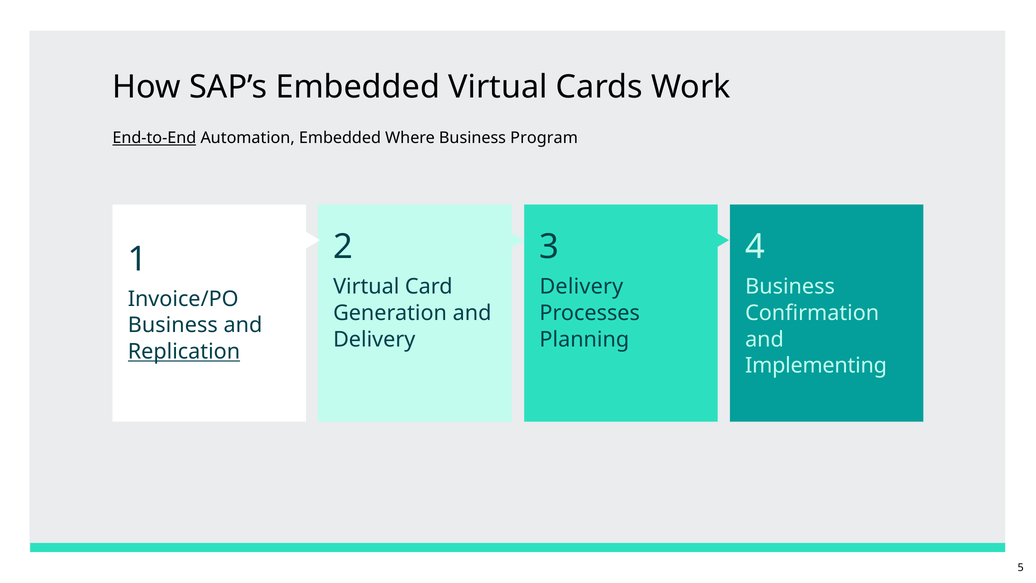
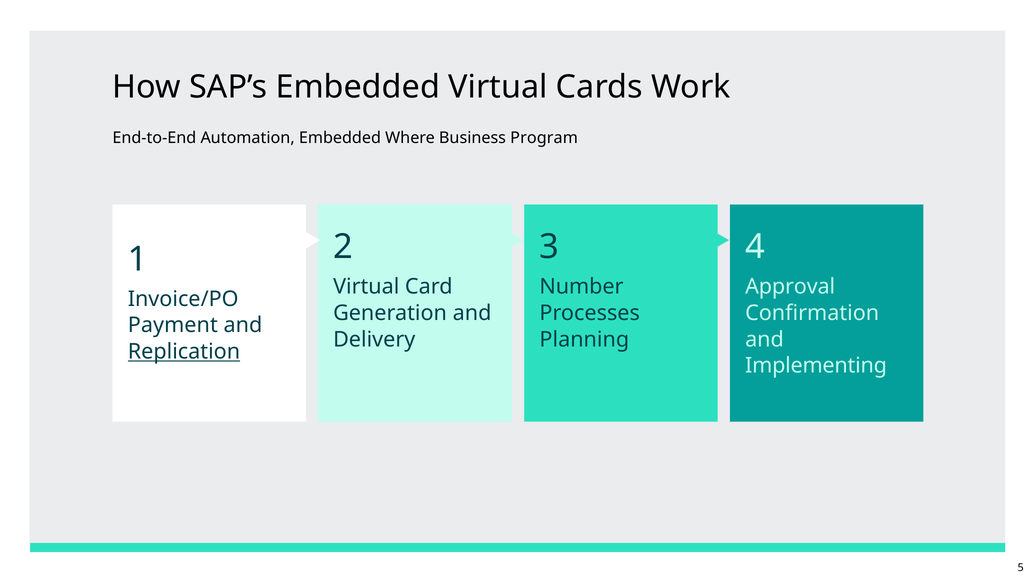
End-to-End underline: present -> none
Delivery at (581, 286): Delivery -> Number
Business at (790, 286): Business -> Approval
Business at (173, 325): Business -> Payment
